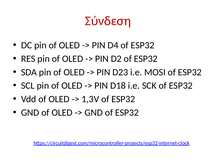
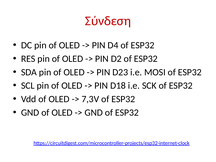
1,3V: 1,3V -> 7,3V
